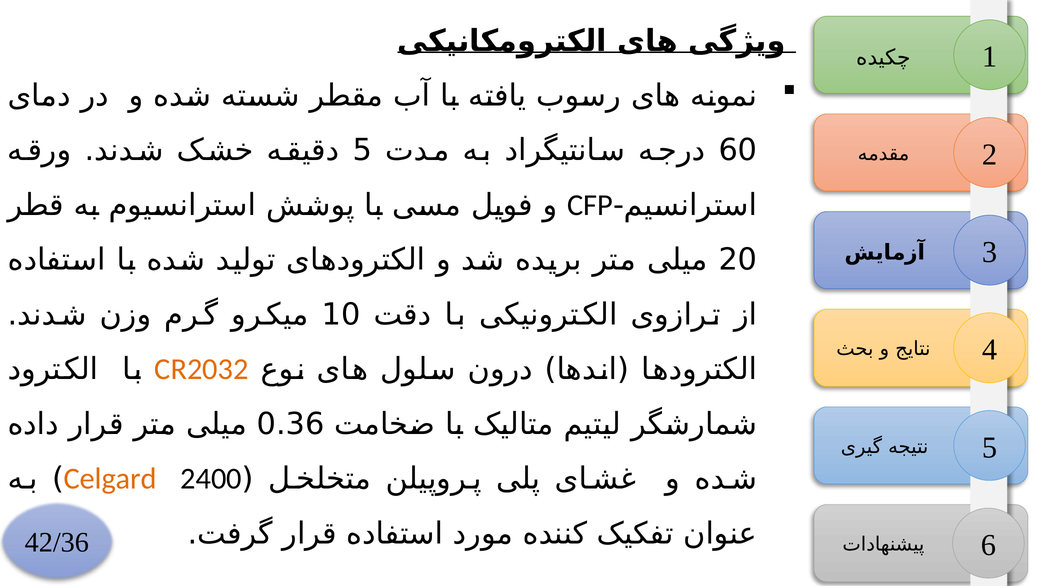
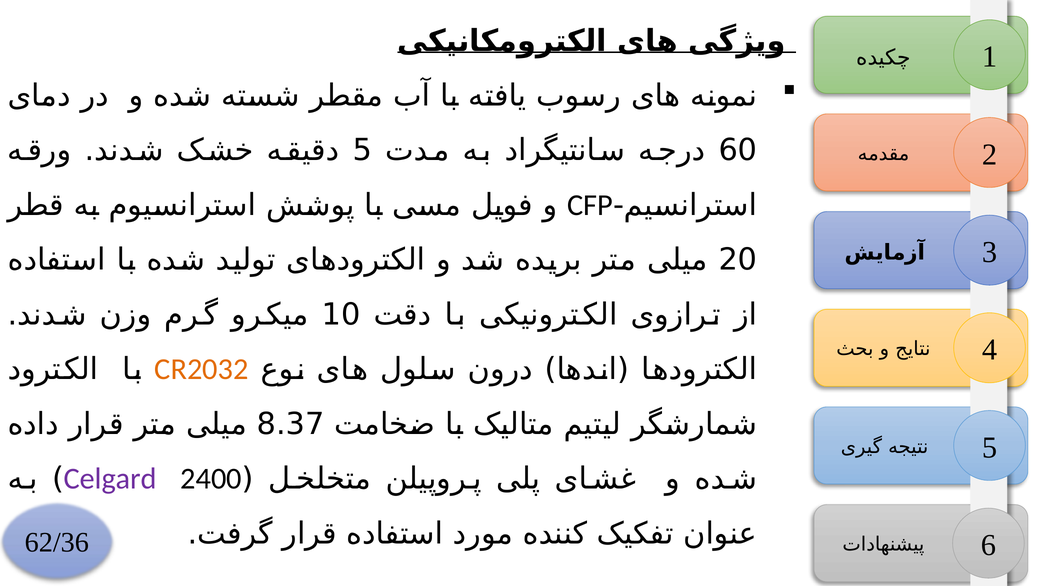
0.36: 0.36 -> 8.37
Celgard colour: orange -> purple
42/36: 42/36 -> 62/36
